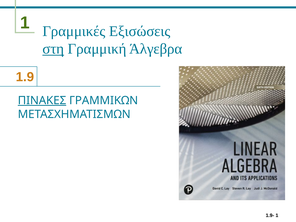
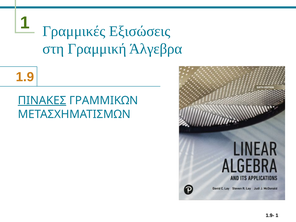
στη underline: present -> none
